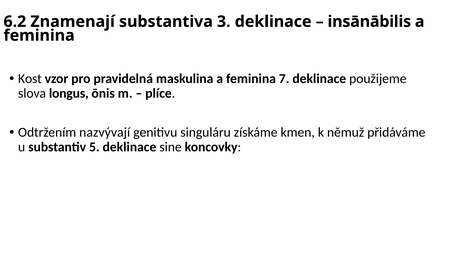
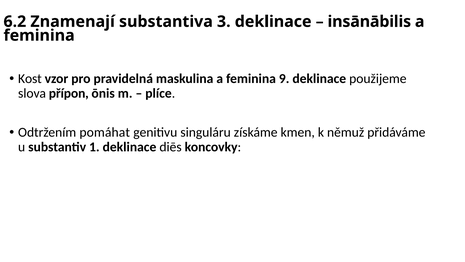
7: 7 -> 9
longus: longus -> přípon
nazvývají: nazvývají -> pomáhat
5: 5 -> 1
sine: sine -> diēs
